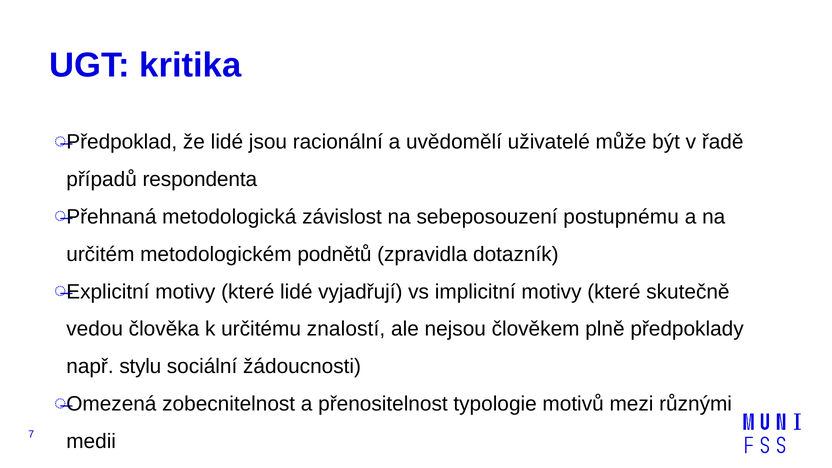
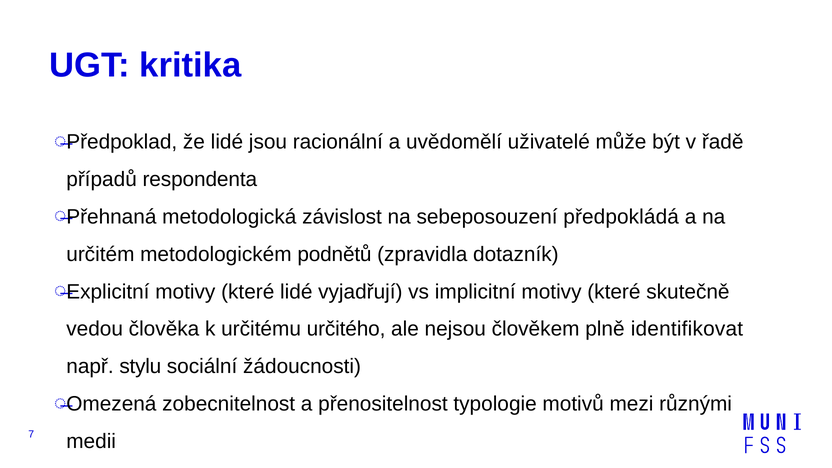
postupnému: postupnému -> předpokládá
znalostí: znalostí -> určitého
předpoklady: předpoklady -> identifikovat
